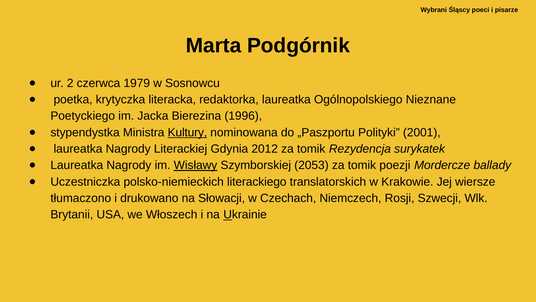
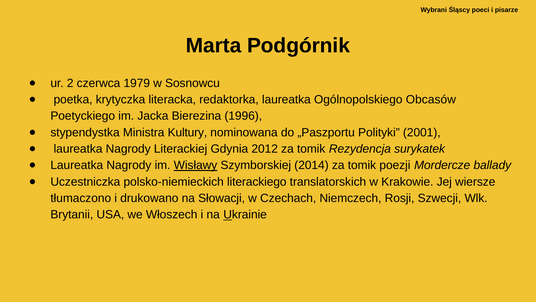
Nieznane: Nieznane -> Obcasów
Kultury underline: present -> none
2053: 2053 -> 2014
